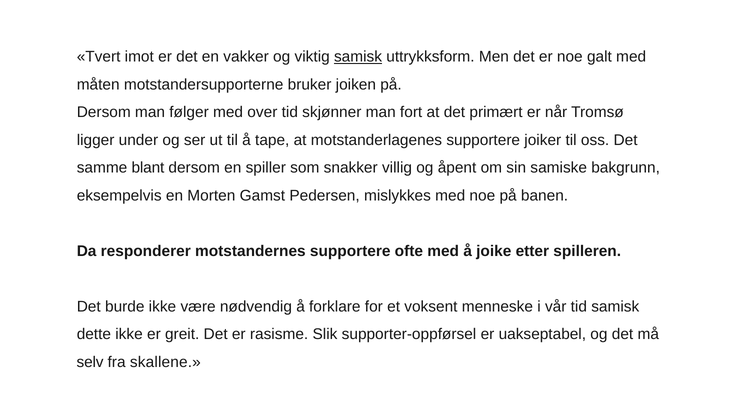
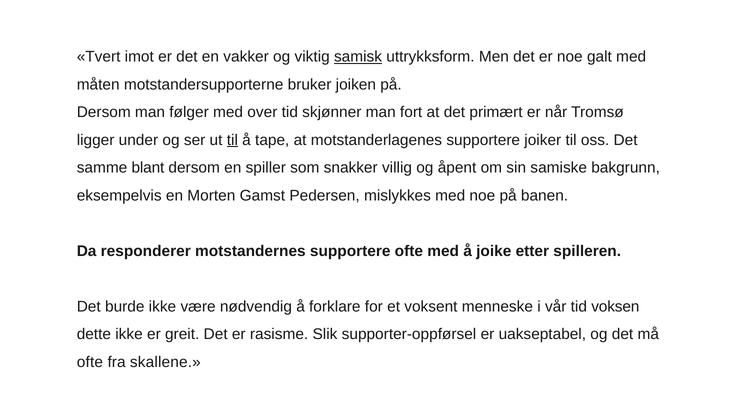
til at (232, 140) underline: none -> present
tid samisk: samisk -> voksen
selv at (90, 362): selv -> ofte
